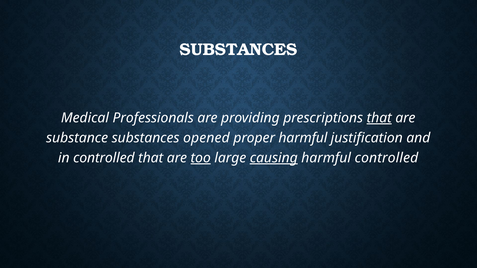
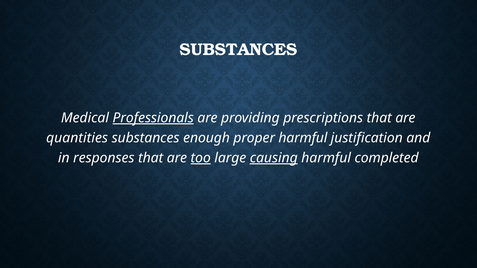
Professionals underline: none -> present
that at (379, 118) underline: present -> none
substance: substance -> quantities
opened: opened -> enough
in controlled: controlled -> responses
harmful controlled: controlled -> completed
